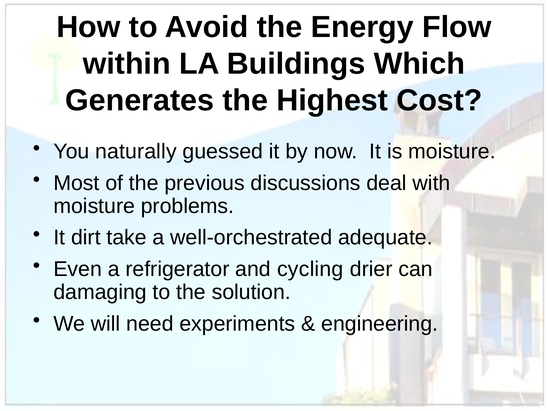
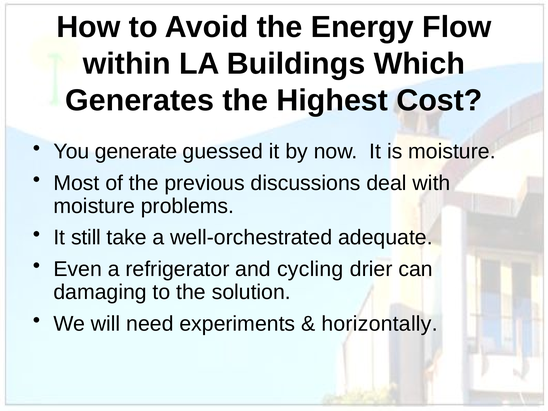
naturally: naturally -> generate
dirt: dirt -> still
engineering: engineering -> horizontally
